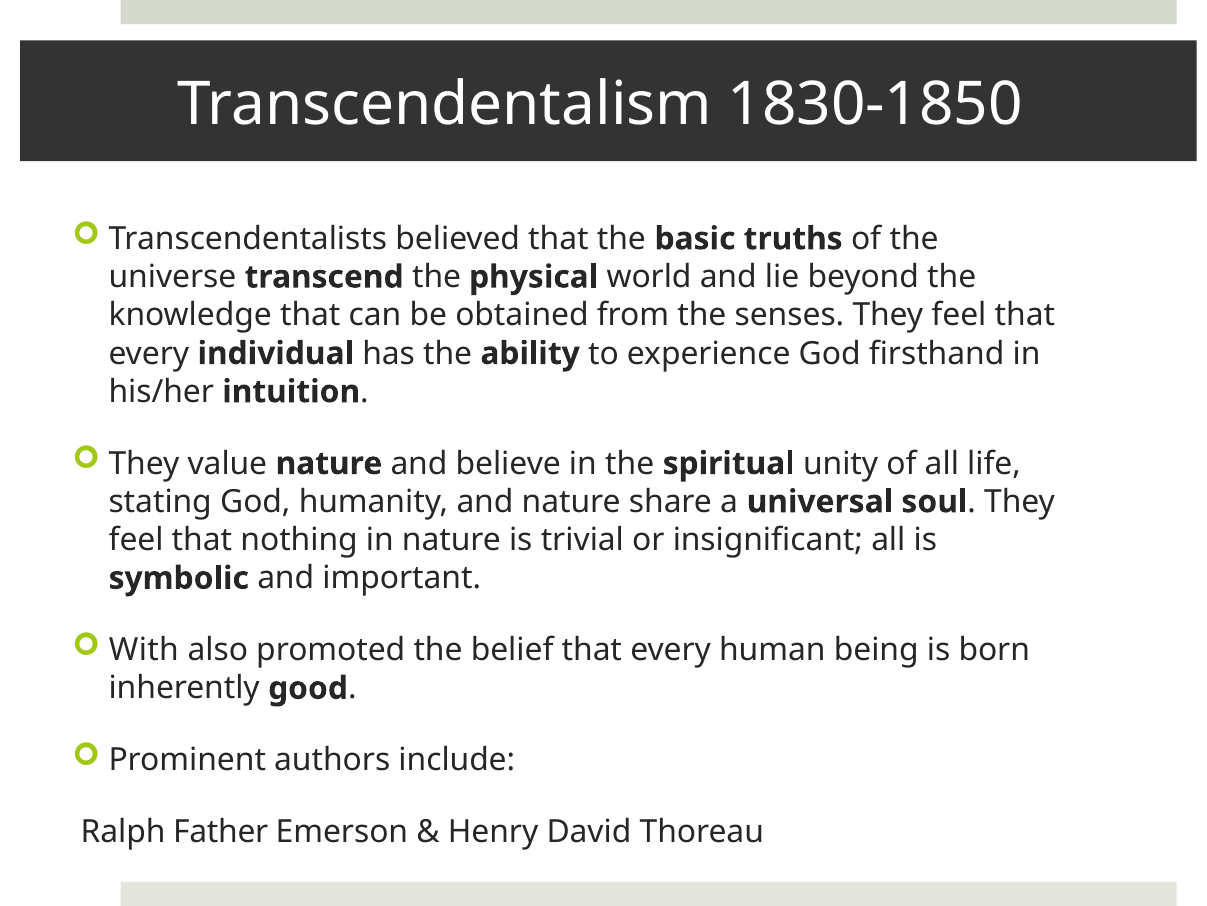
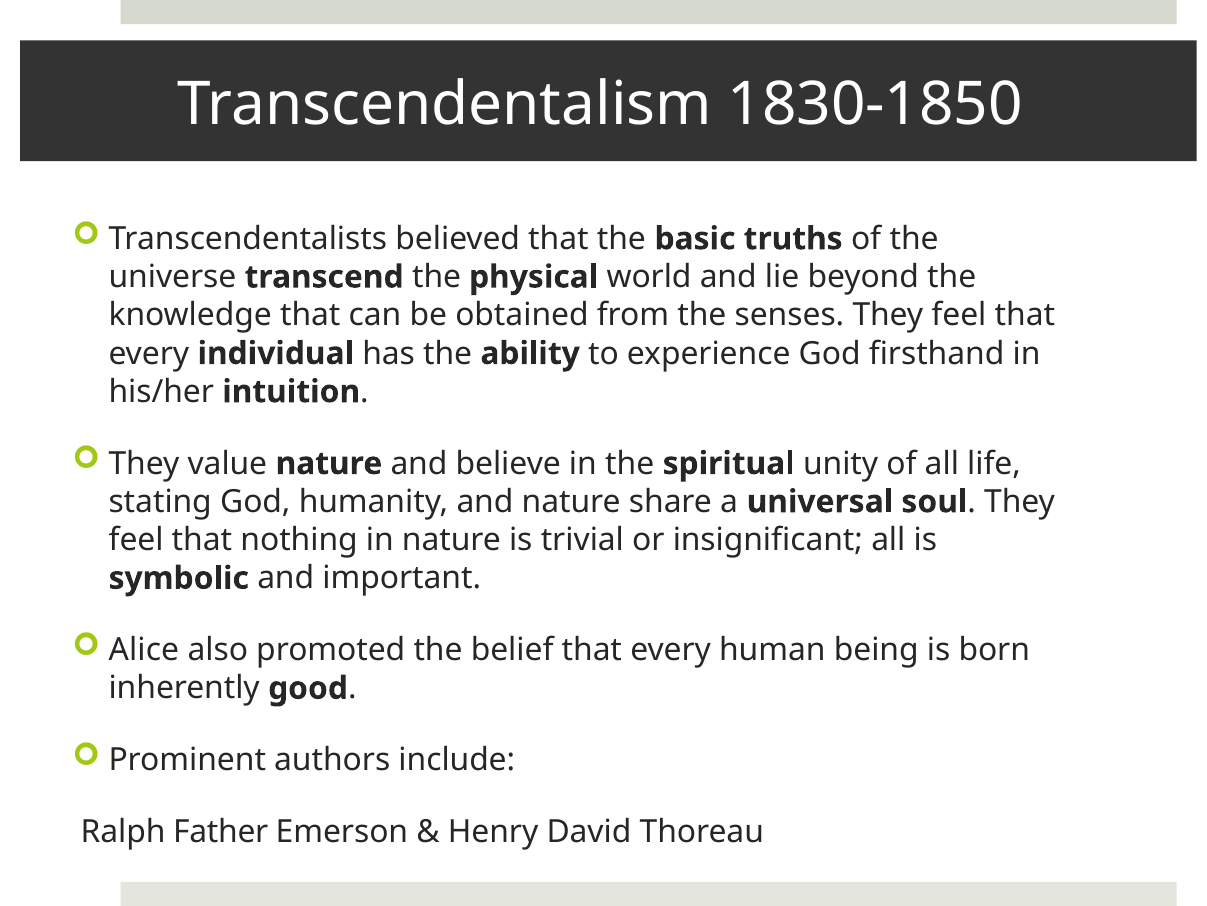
With: With -> Alice
